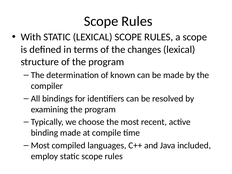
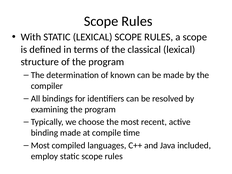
changes: changes -> classical
